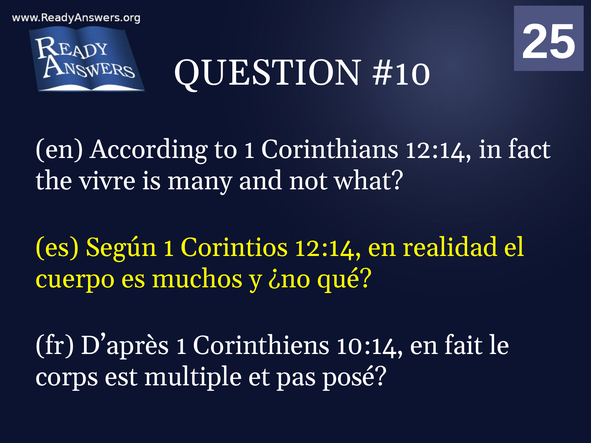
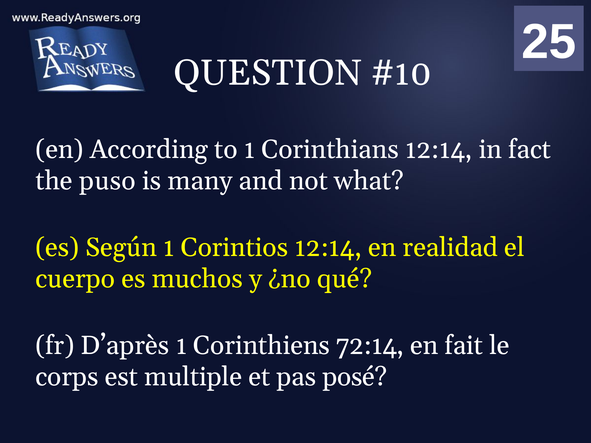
vivre: vivre -> puso
10:14: 10:14 -> 72:14
